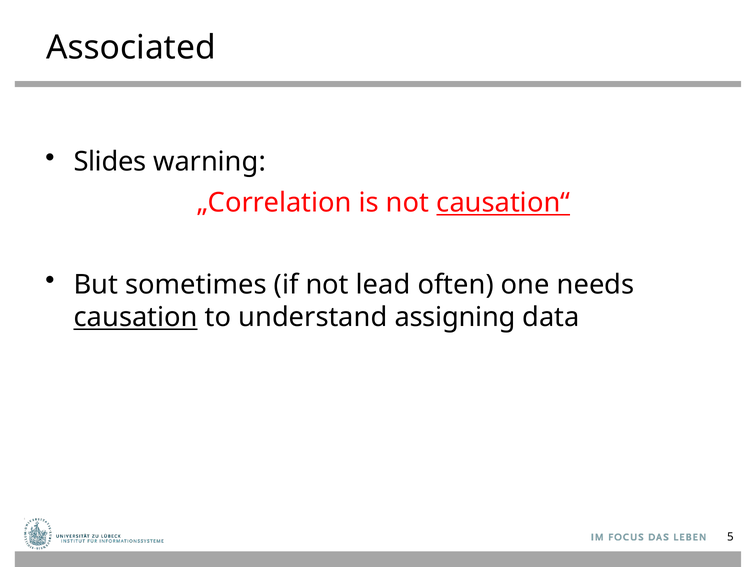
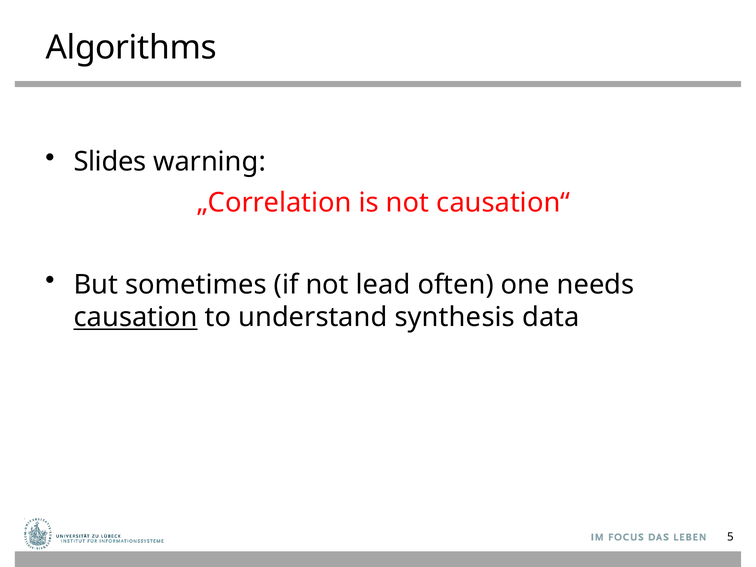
Associated: Associated -> Algorithms
causation“ underline: present -> none
assigning: assigning -> synthesis
